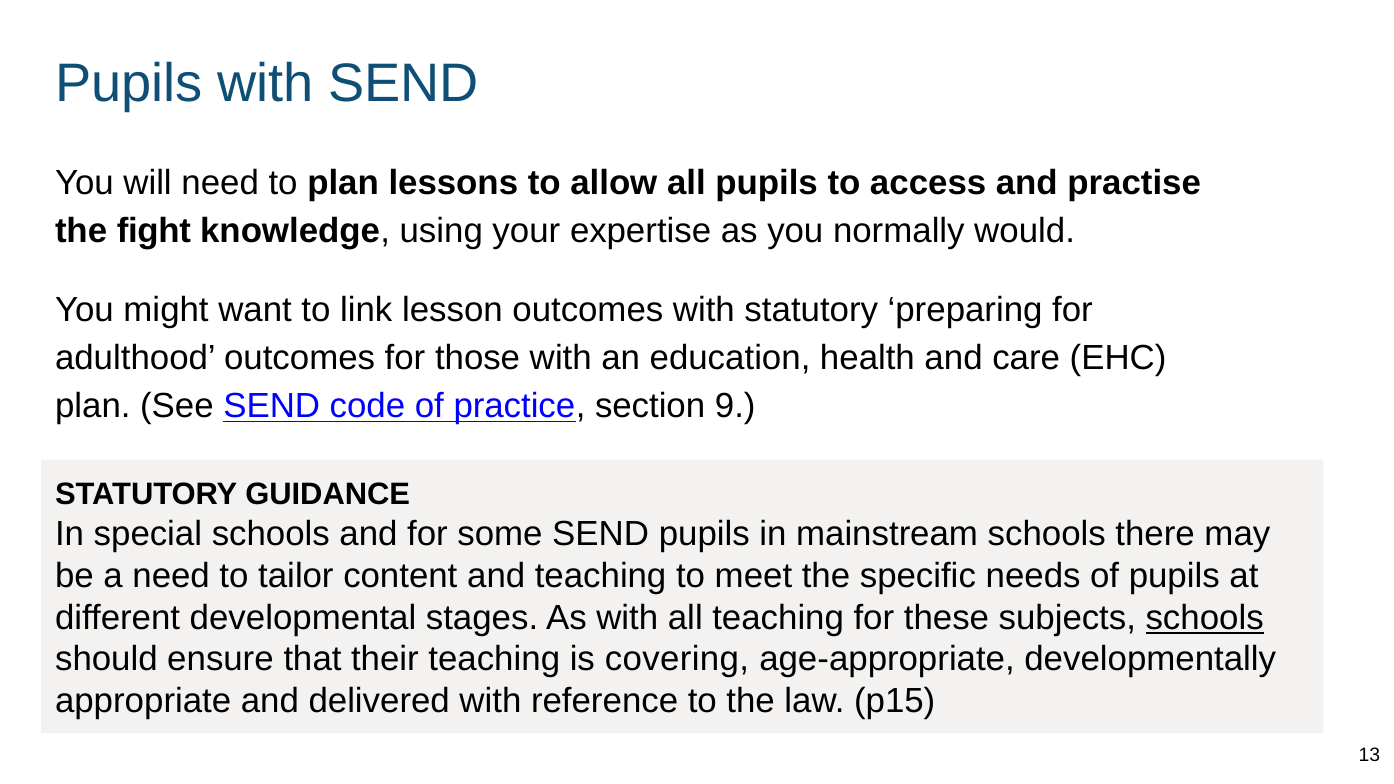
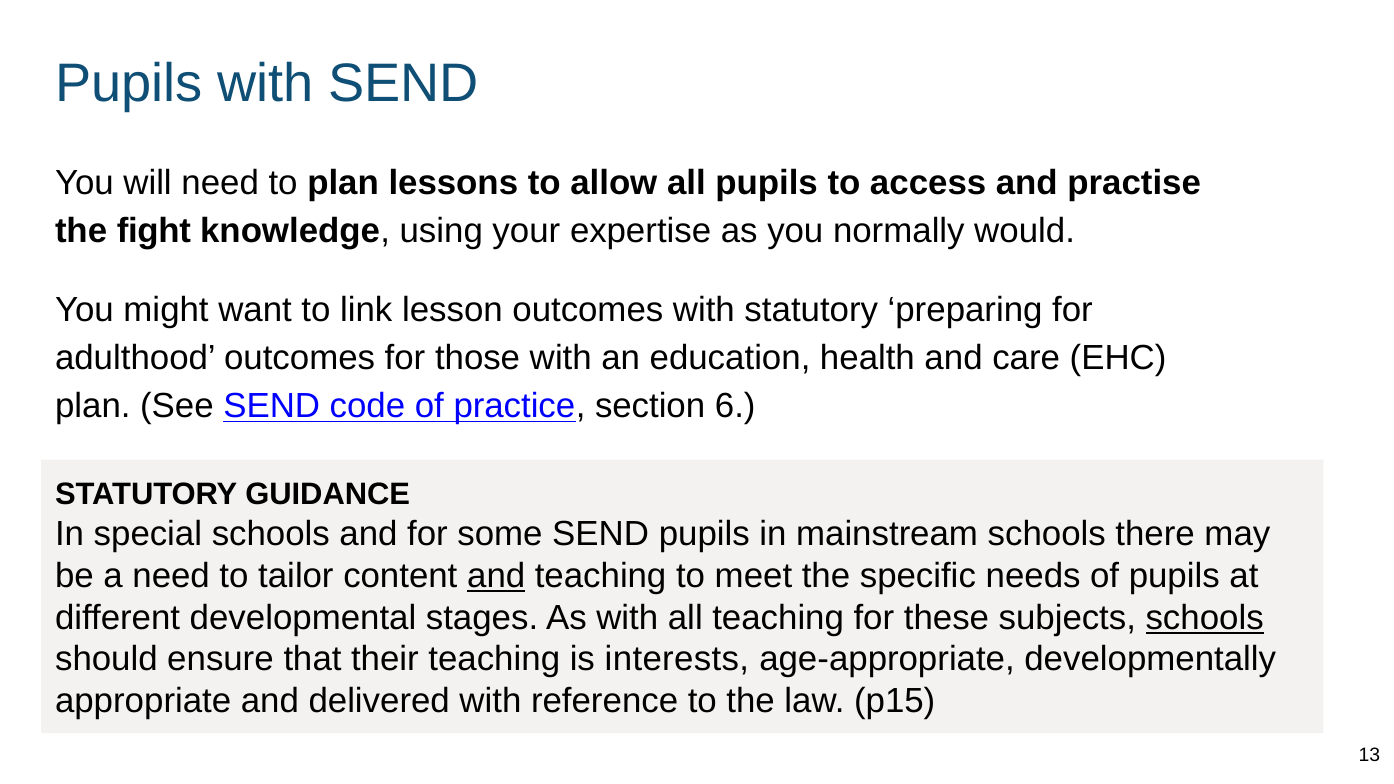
9: 9 -> 6
and at (496, 576) underline: none -> present
covering: covering -> interests
